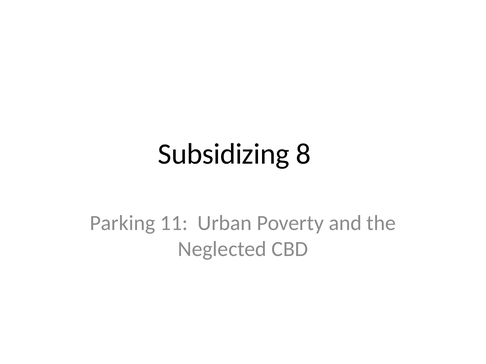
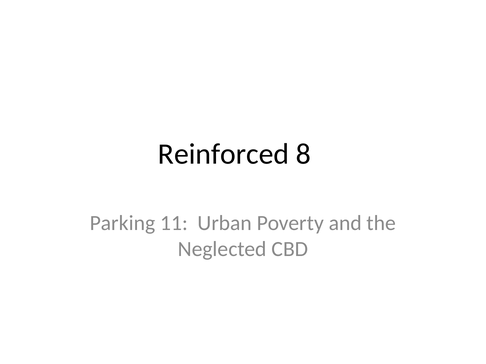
Subsidizing: Subsidizing -> Reinforced
